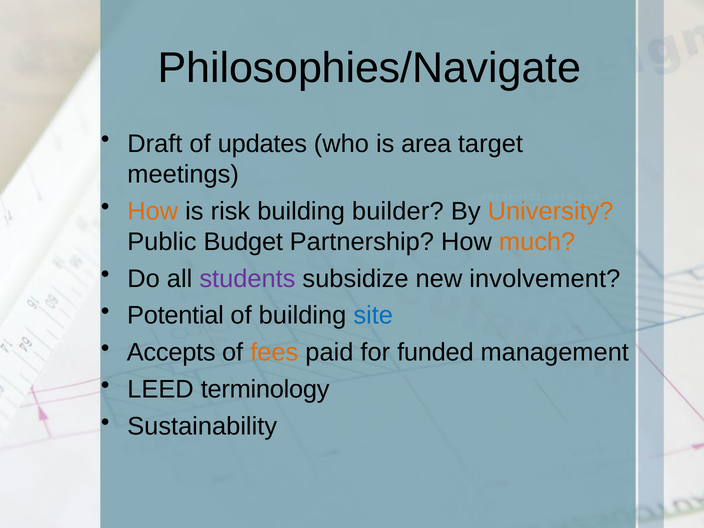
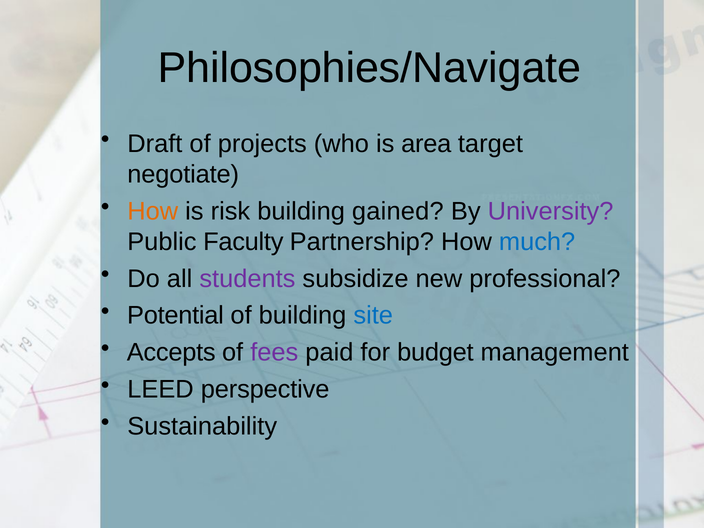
updates: updates -> projects
meetings: meetings -> negotiate
builder: builder -> gained
University colour: orange -> purple
Budget: Budget -> Faculty
much colour: orange -> blue
involvement: involvement -> professional
fees colour: orange -> purple
funded: funded -> budget
terminology: terminology -> perspective
